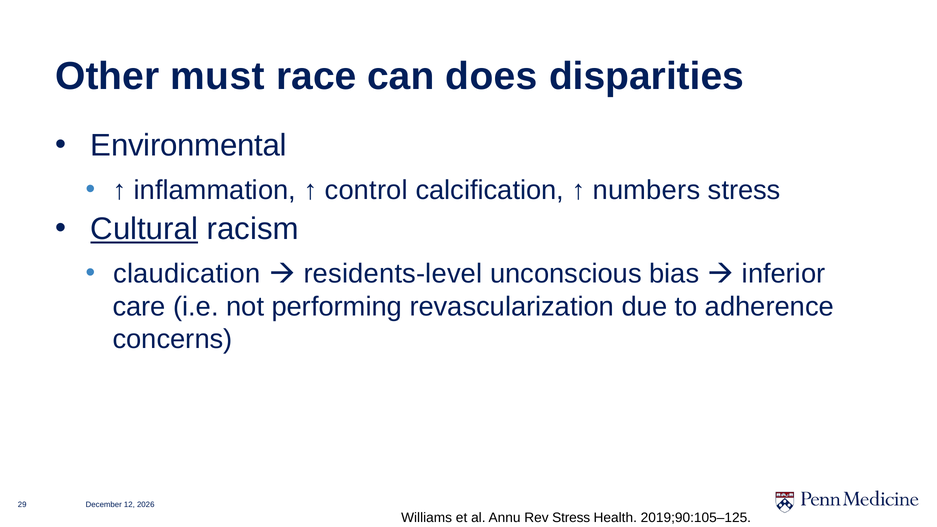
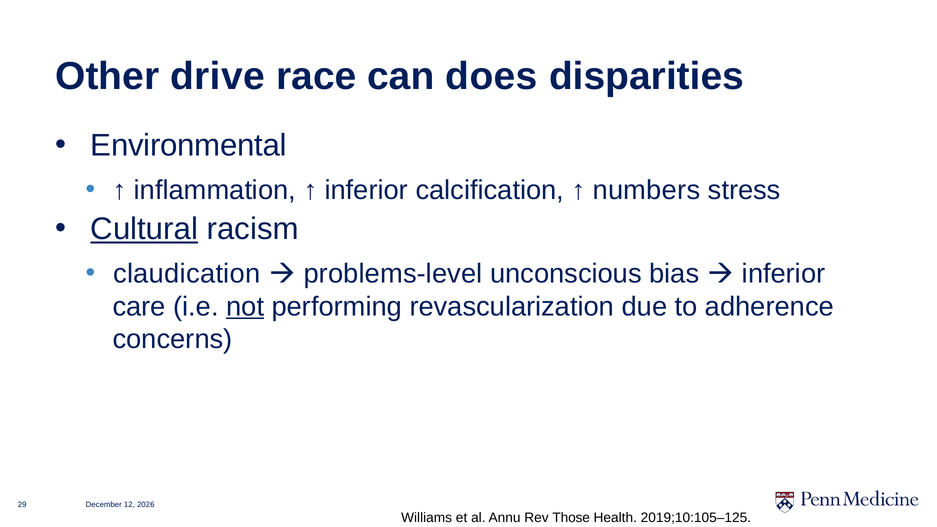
must: must -> drive
control at (366, 190): control -> inferior
residents-level: residents-level -> problems-level
not underline: none -> present
Rev Stress: Stress -> Those
2019;90:105–125: 2019;90:105–125 -> 2019;10:105–125
